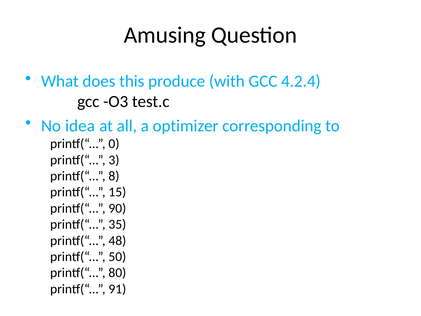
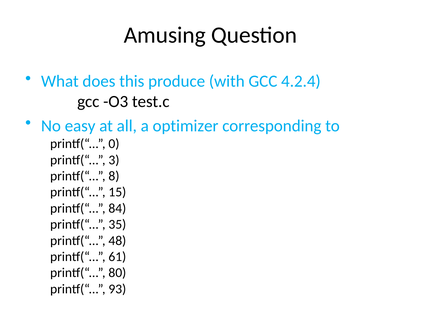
idea: idea -> easy
90: 90 -> 84
50: 50 -> 61
91: 91 -> 93
